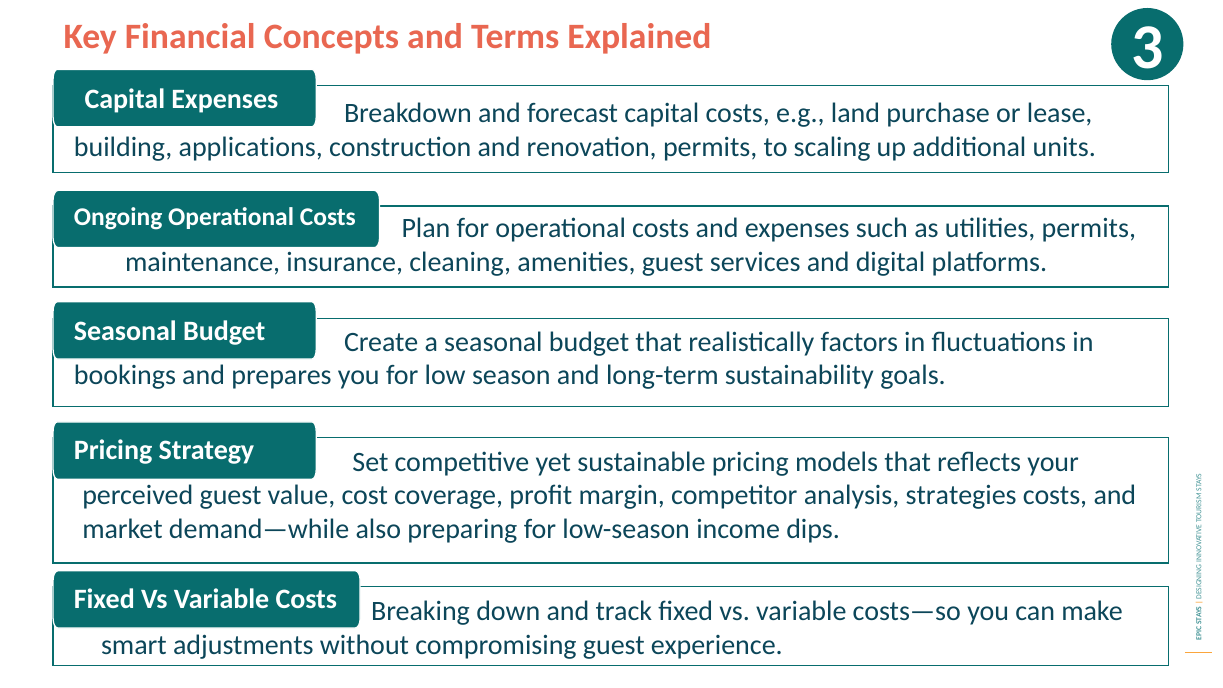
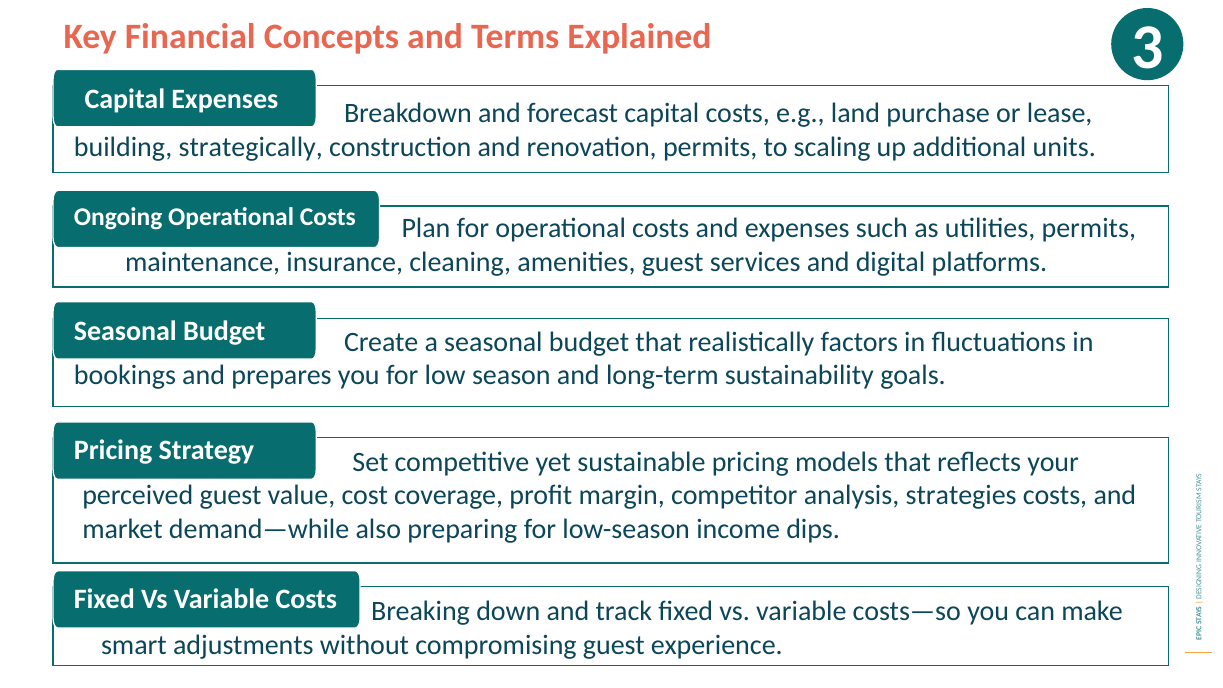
applications: applications -> strategically
